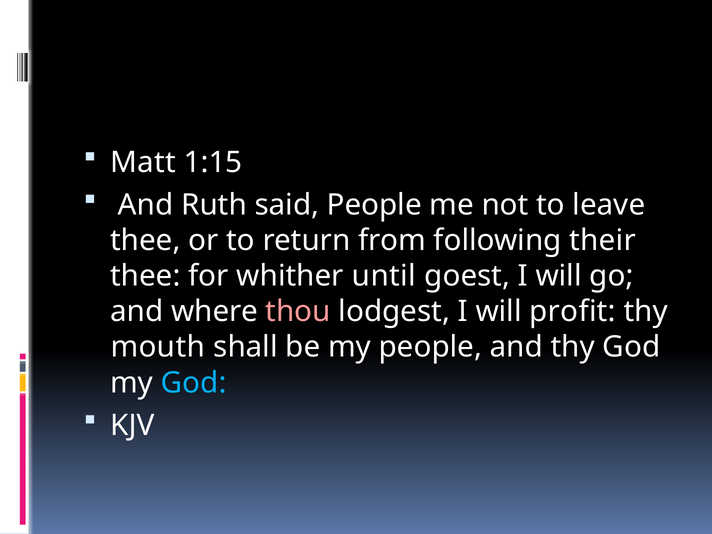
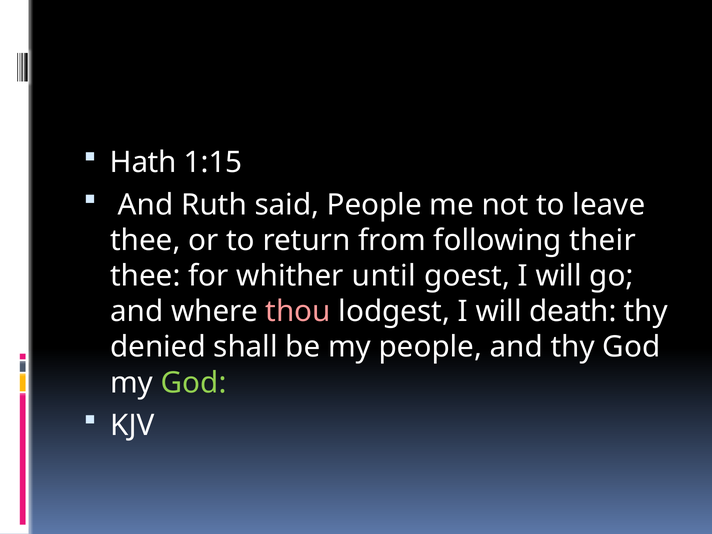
Matt: Matt -> Hath
profit: profit -> death
mouth: mouth -> denied
God at (194, 383) colour: light blue -> light green
